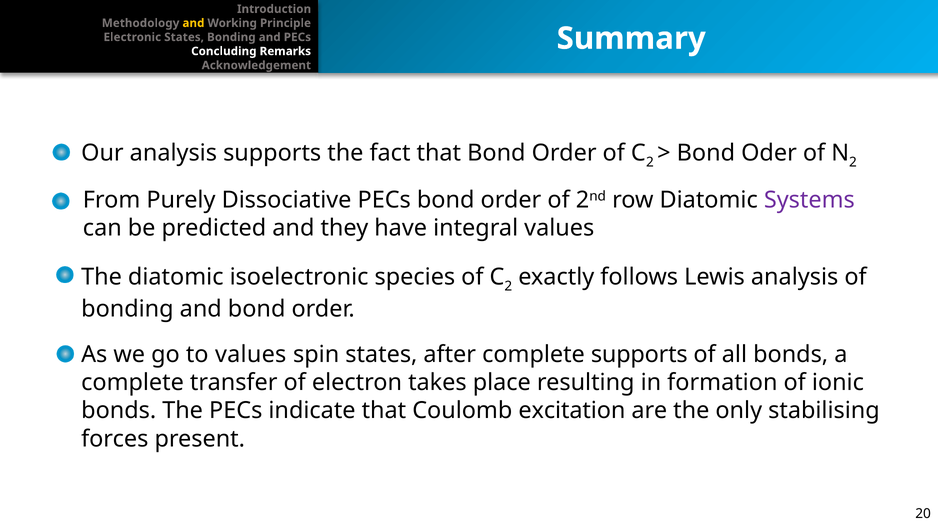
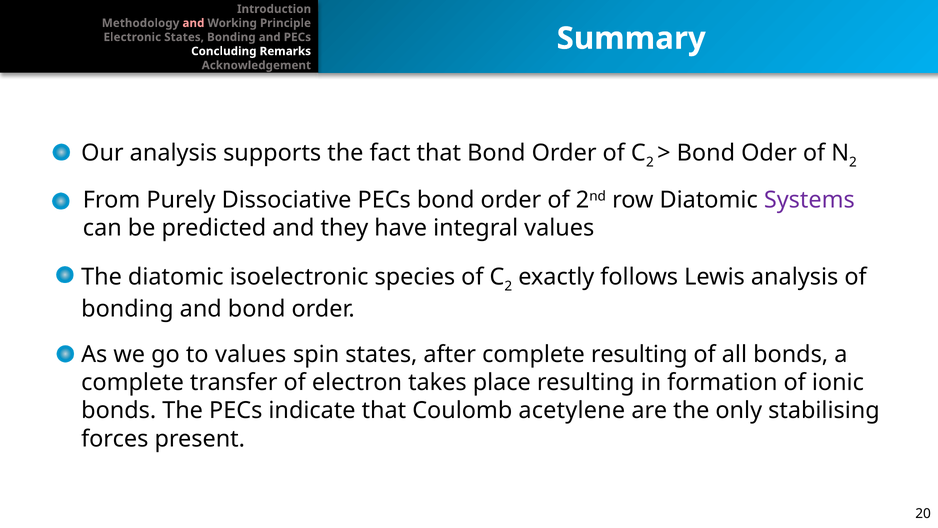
and at (193, 23) colour: yellow -> pink
complete supports: supports -> resulting
excitation: excitation -> acetylene
